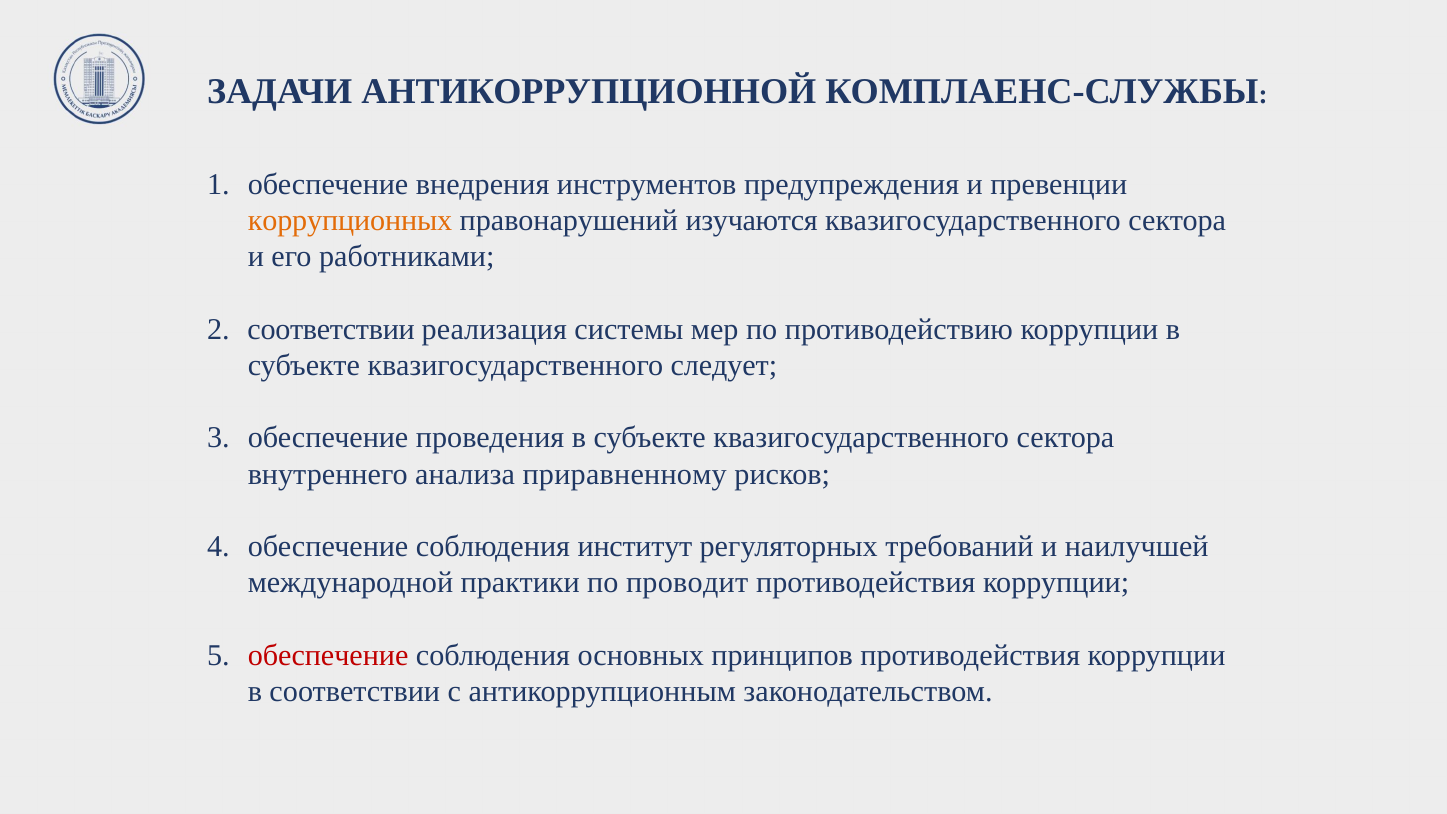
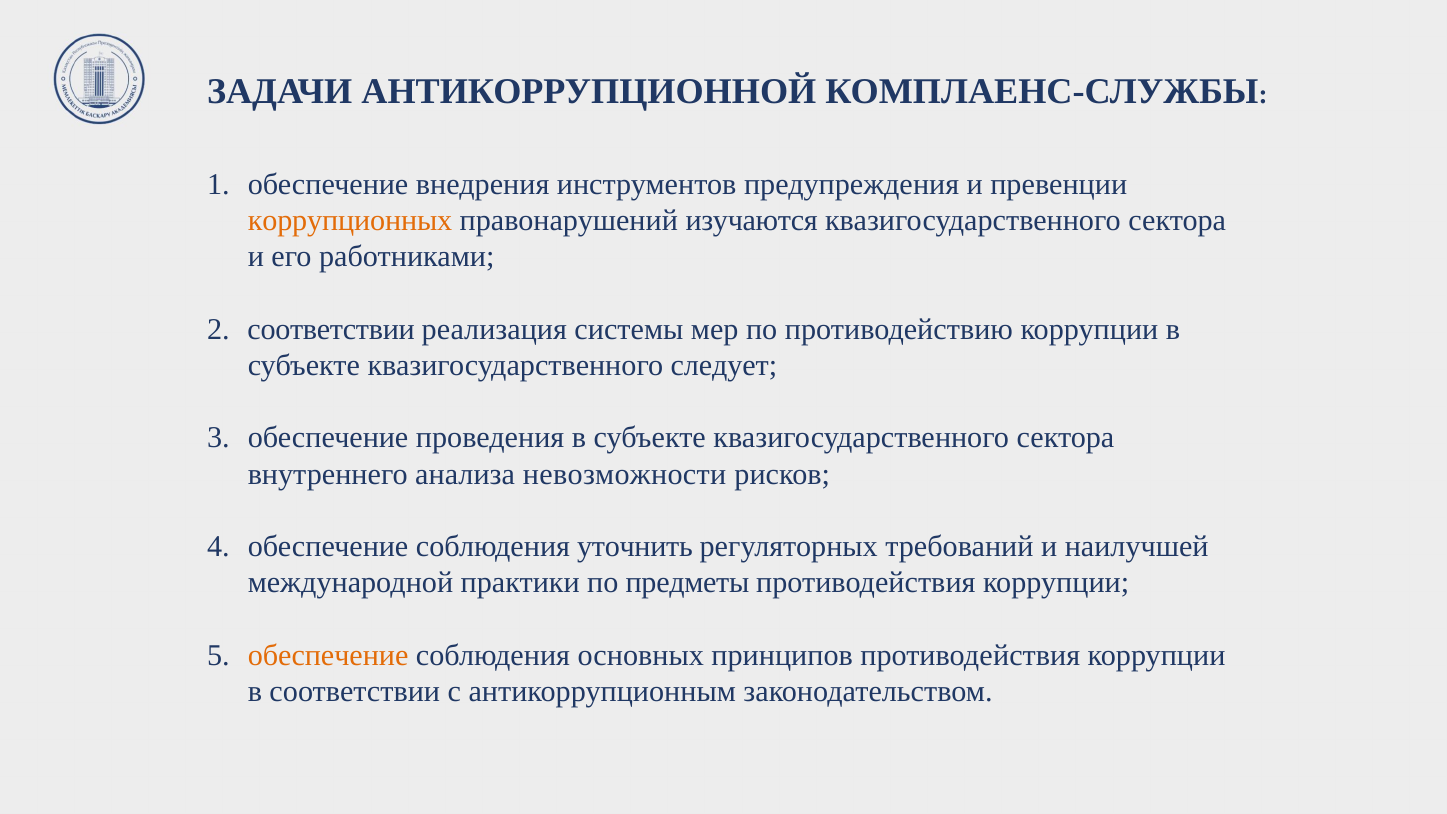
приравненному: приравненному -> невозможности
институт: институт -> уточнить
проводит: проводит -> предметы
обеспечение at (328, 655) colour: red -> orange
